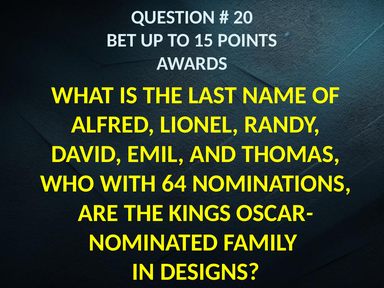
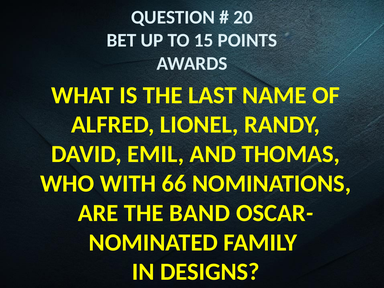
64: 64 -> 66
KINGS: KINGS -> BAND
